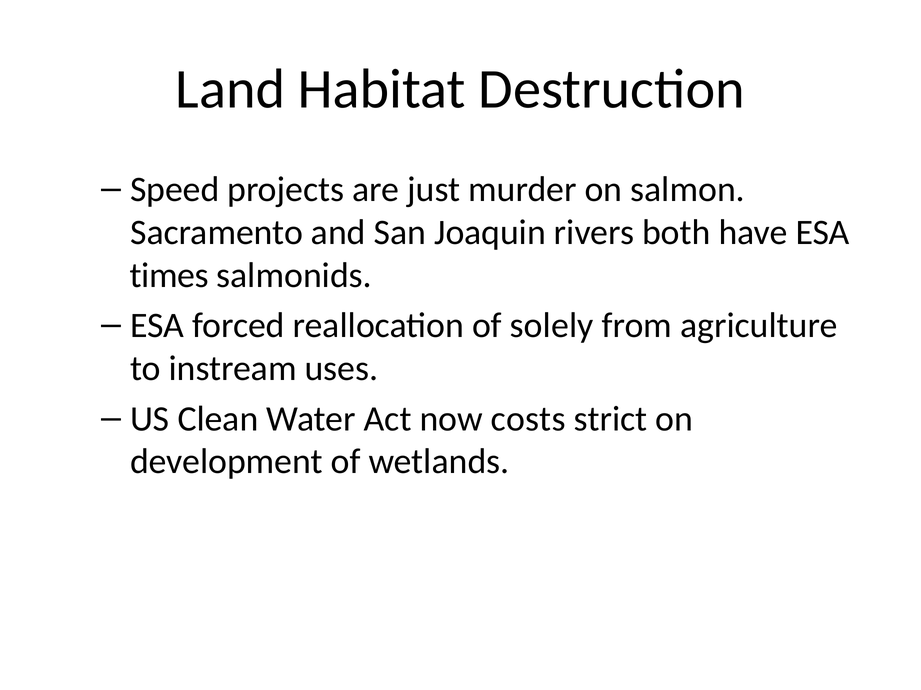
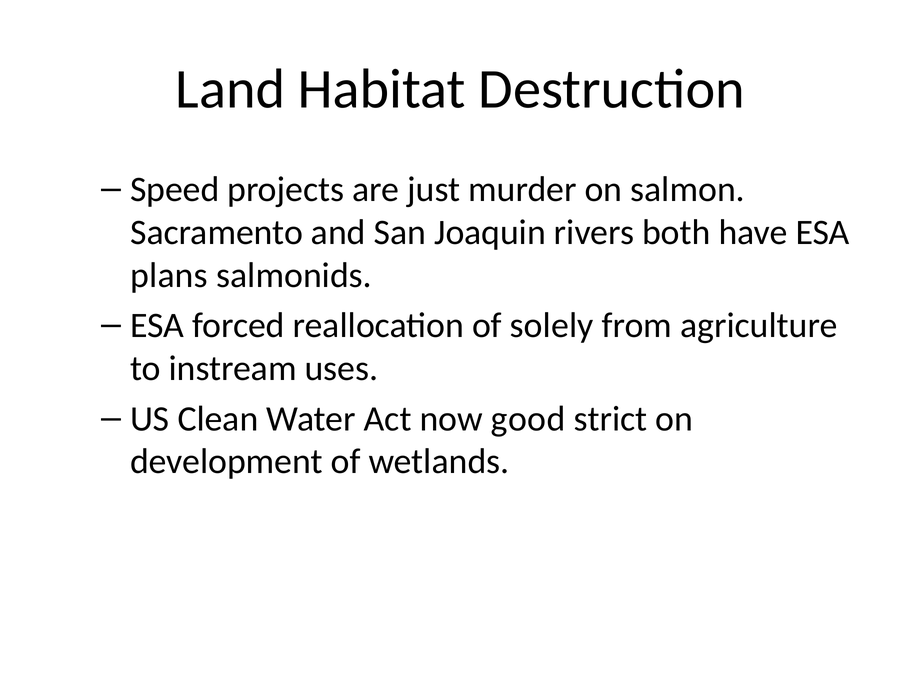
times: times -> plans
costs: costs -> good
